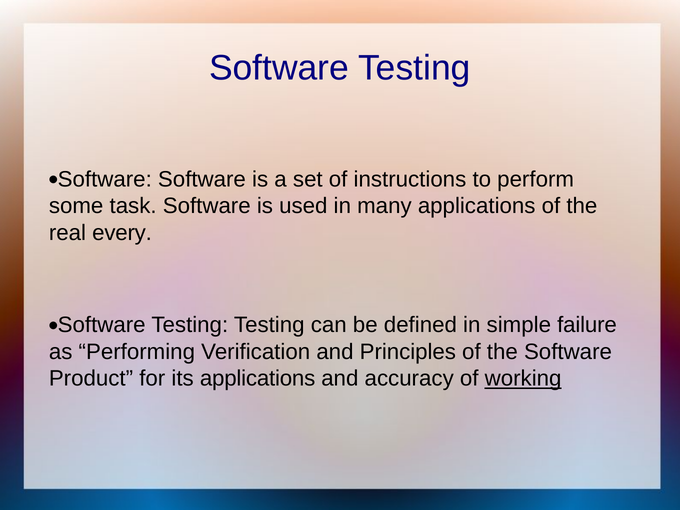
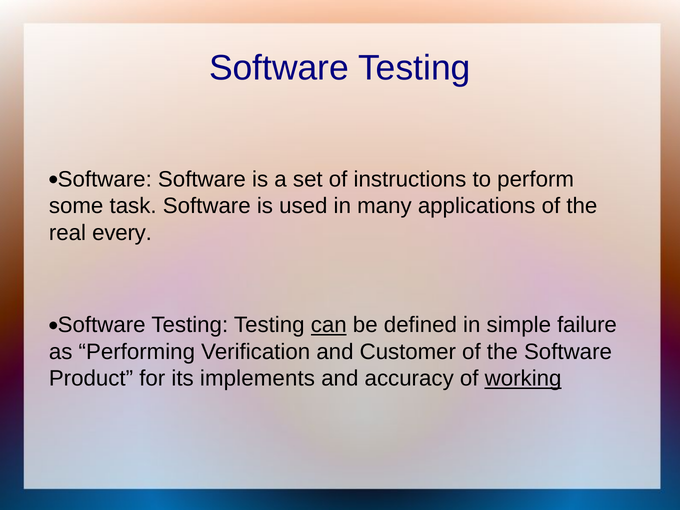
can underline: none -> present
Principles: Principles -> Customer
its applications: applications -> implements
